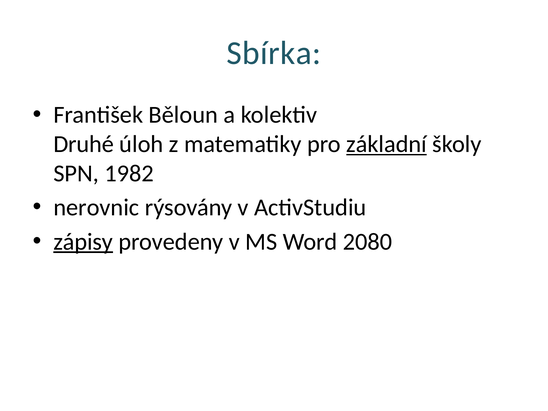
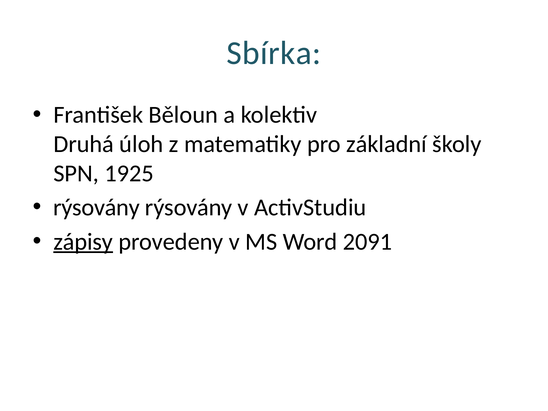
Druhé: Druhé -> Druhá
základní underline: present -> none
1982: 1982 -> 1925
nerovnic at (96, 208): nerovnic -> rýsovány
2080: 2080 -> 2091
